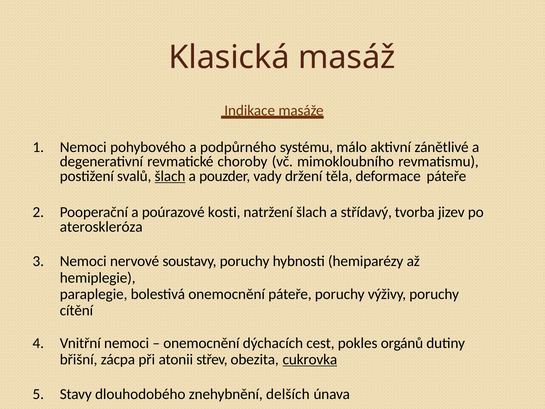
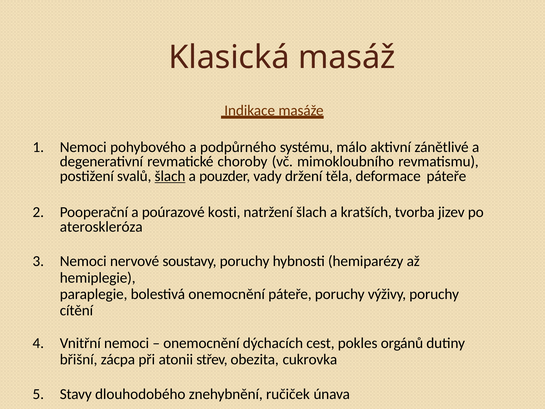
střídavý: střídavý -> kratších
cukrovka underline: present -> none
delších: delších -> ručiček
